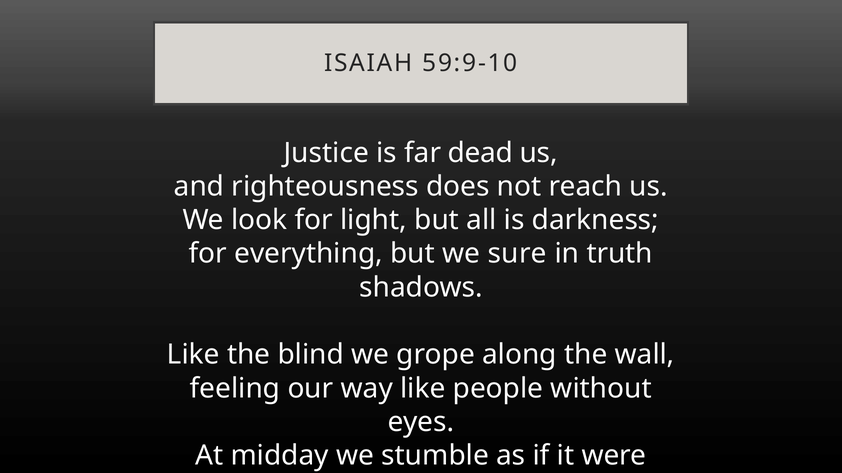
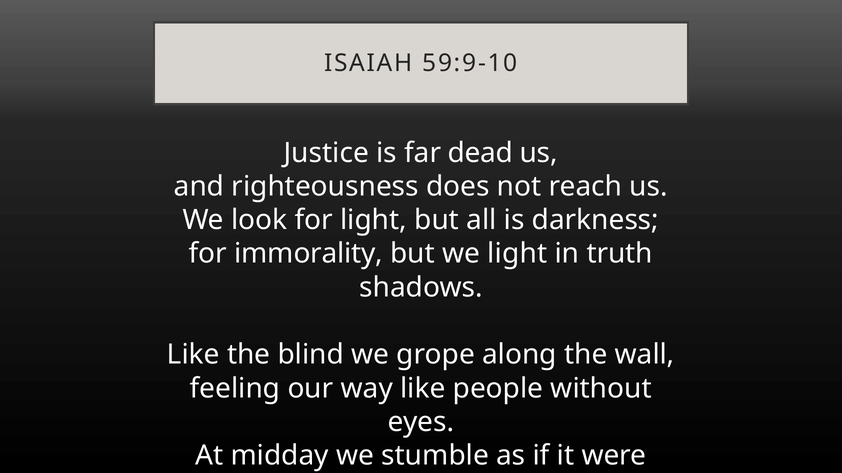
everything: everything -> immorality
we sure: sure -> light
